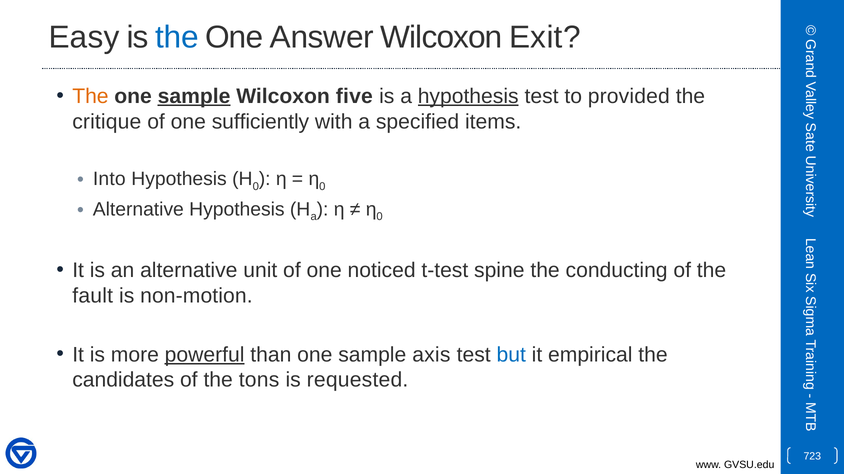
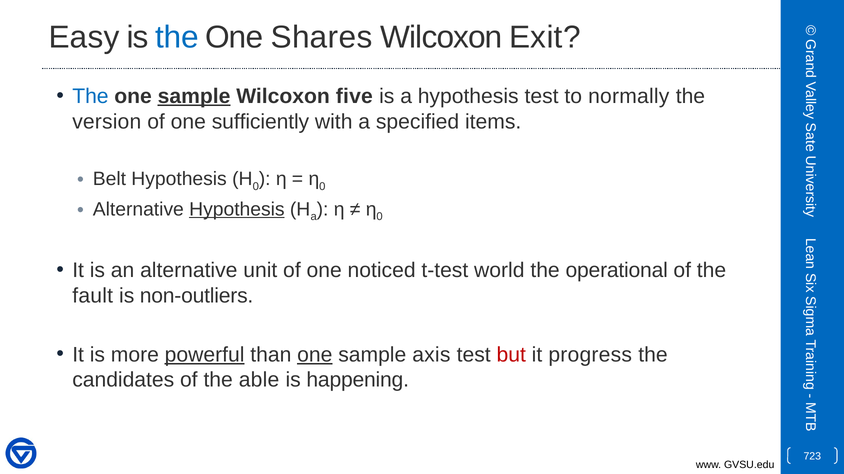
Answer: Answer -> Shares
The at (90, 96) colour: orange -> blue
hypothesis at (468, 96) underline: present -> none
provided: provided -> normally
critique: critique -> version
Into: Into -> Belt
Hypothesis at (237, 209) underline: none -> present
spine: spine -> world
conducting: conducting -> operational
non-motion: non-motion -> non-outliers
one at (315, 355) underline: none -> present
but colour: blue -> red
empirical: empirical -> progress
tons: tons -> able
requested: requested -> happening
